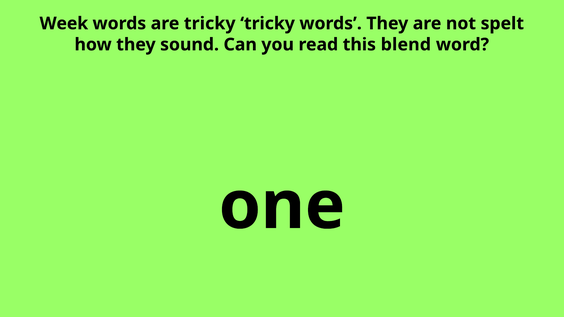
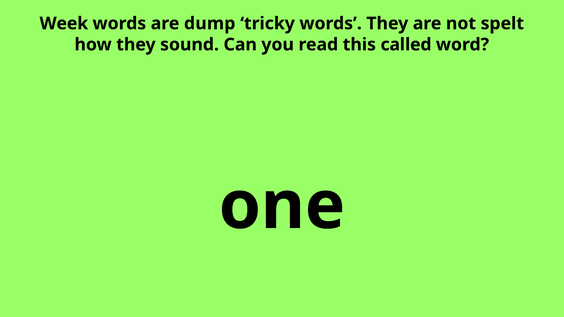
are tricky: tricky -> dump
blend: blend -> called
